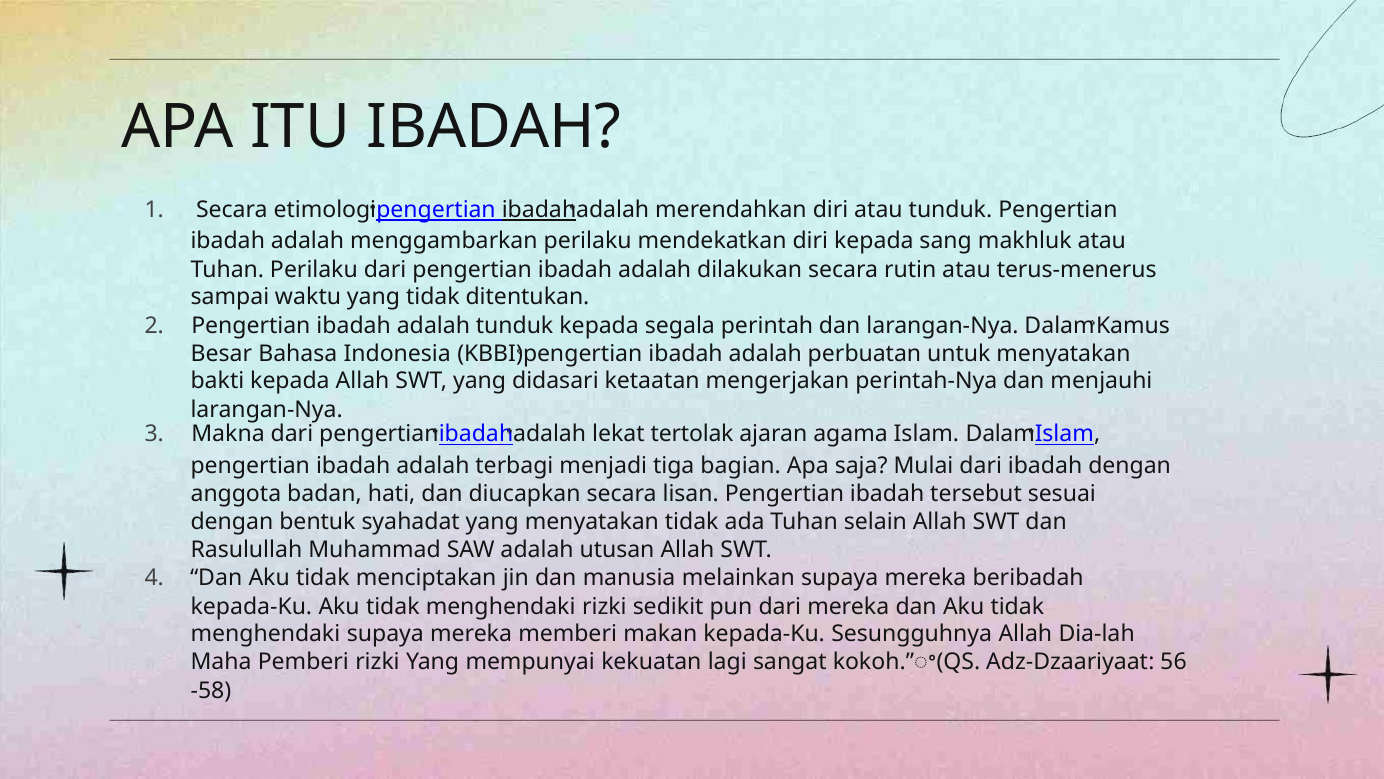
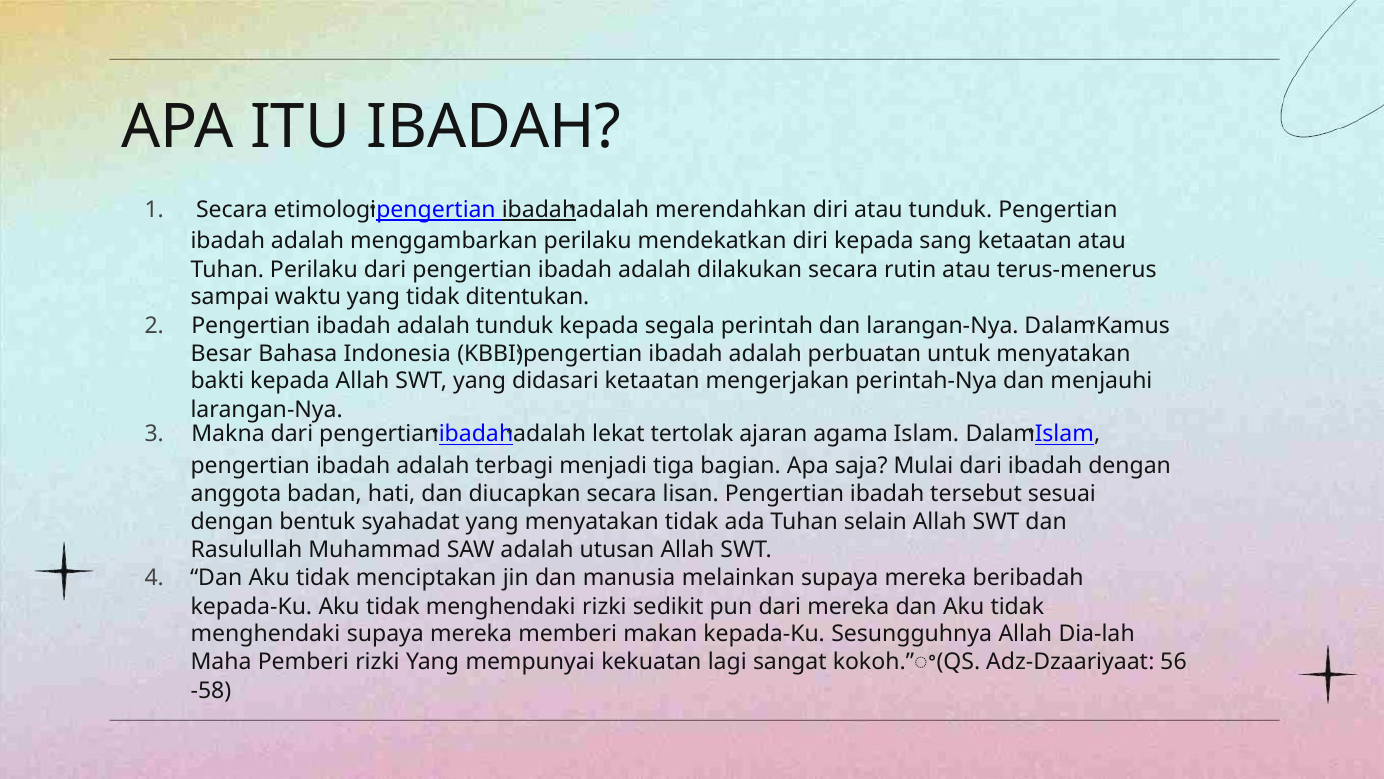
sang makhluk: makhluk -> ketaatan
